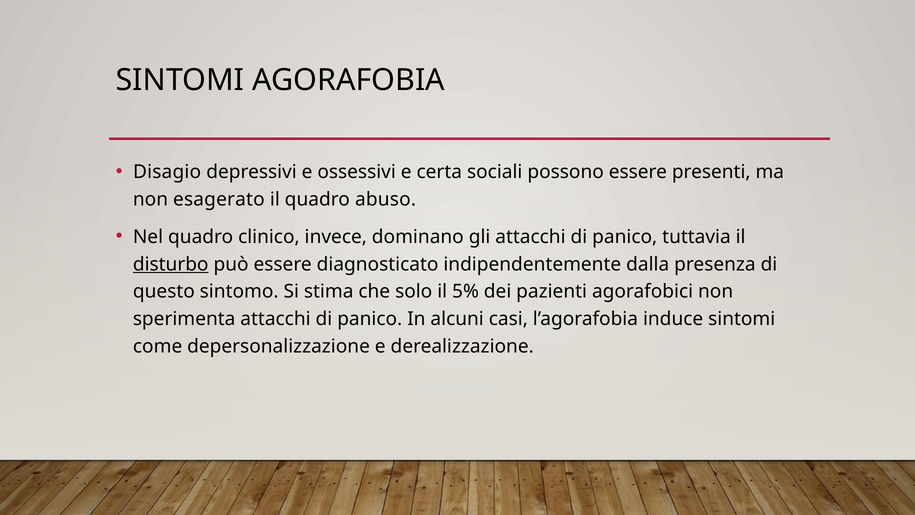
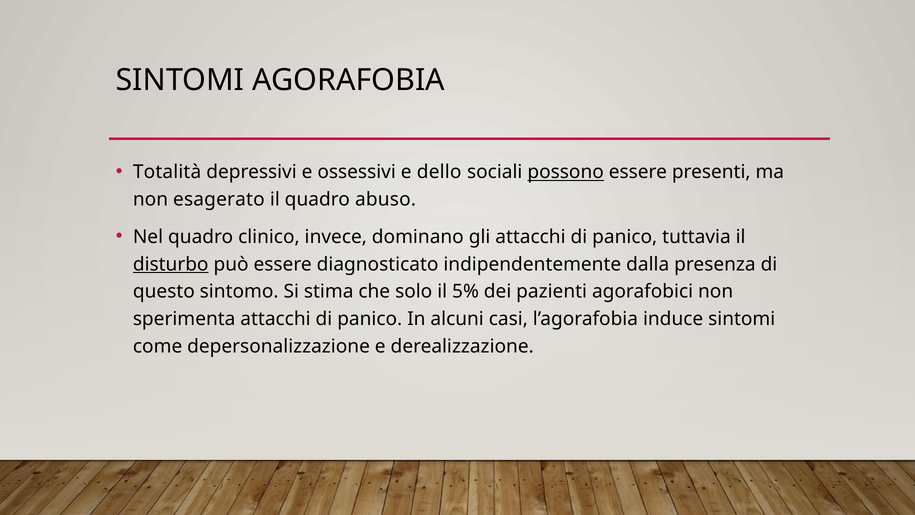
Disagio: Disagio -> Totalità
certa: certa -> dello
possono underline: none -> present
